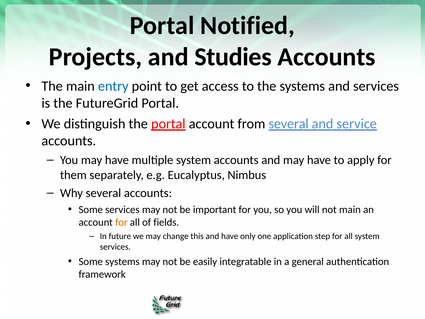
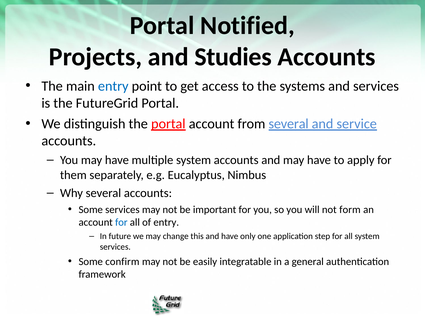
not main: main -> form
for at (121, 222) colour: orange -> blue
of fields: fields -> entry
Some systems: systems -> confirm
